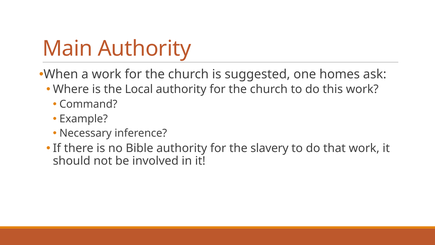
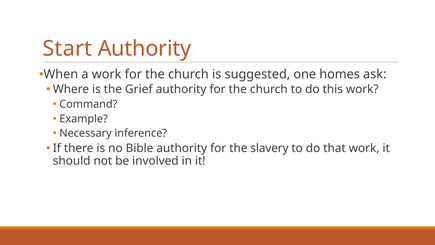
Main: Main -> Start
Local: Local -> Grief
